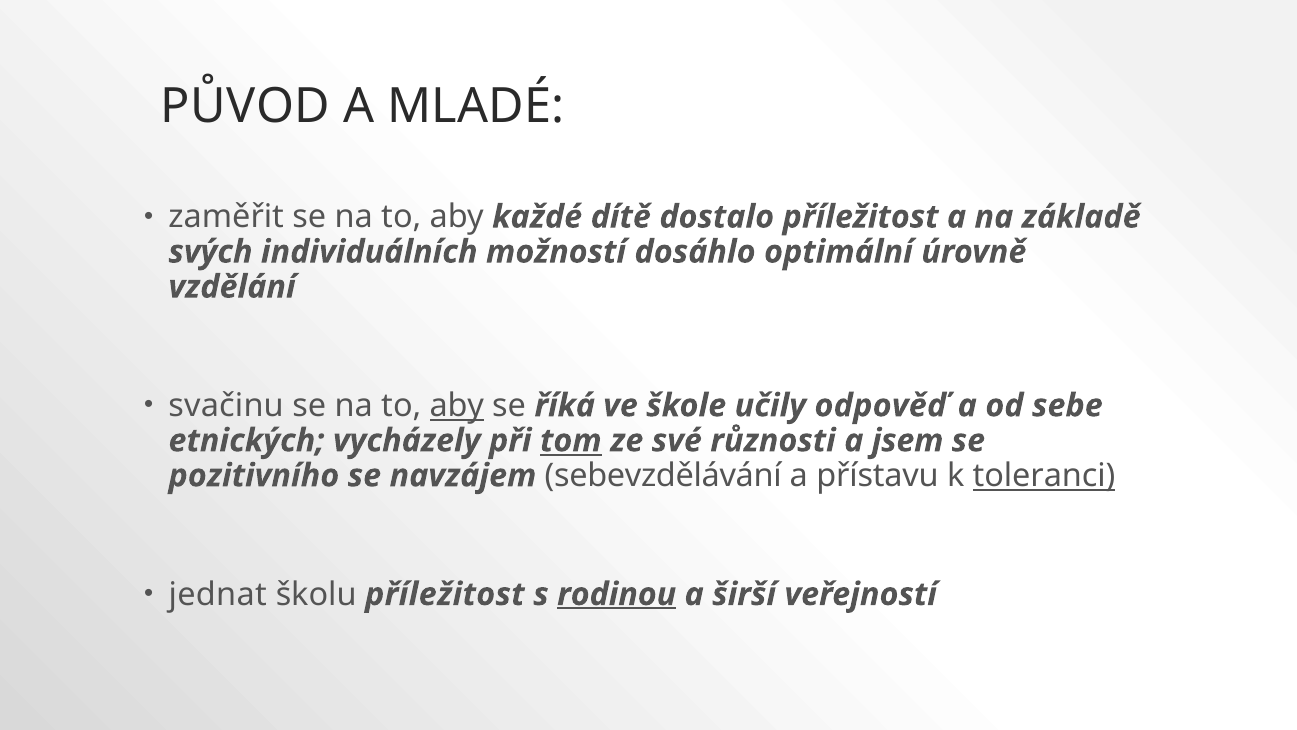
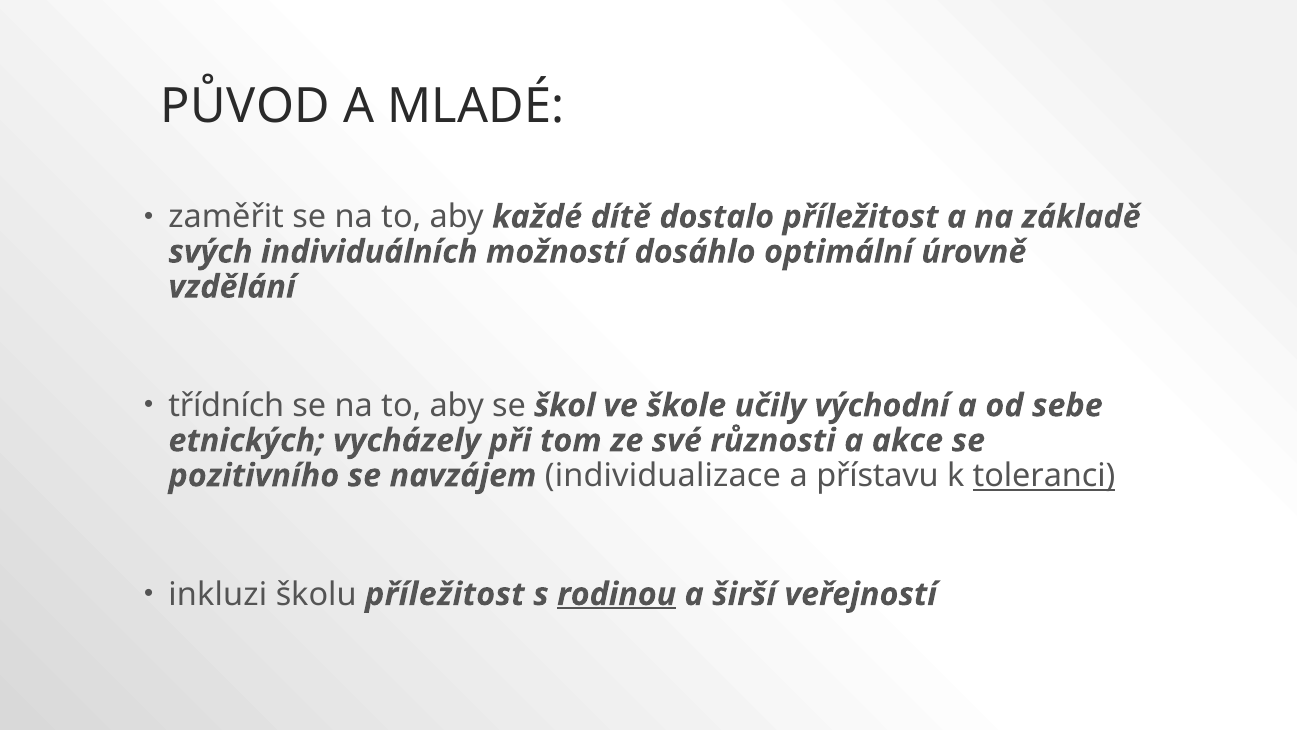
svačinu: svačinu -> třídních
aby at (457, 405) underline: present -> none
říká: říká -> škol
odpověď: odpověď -> východní
tom underline: present -> none
jsem: jsem -> akce
sebevzdělávání: sebevzdělávání -> individualizace
jednat: jednat -> inkluzi
